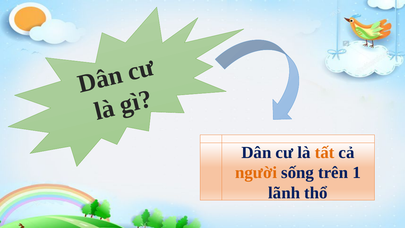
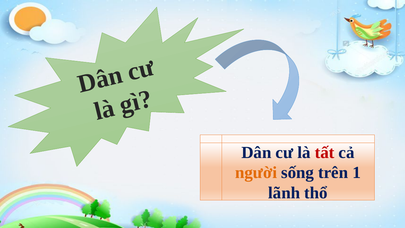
tất colour: orange -> red
